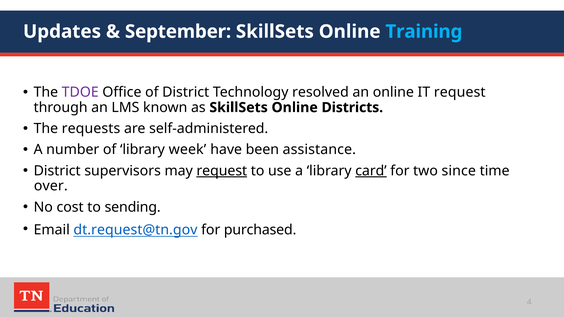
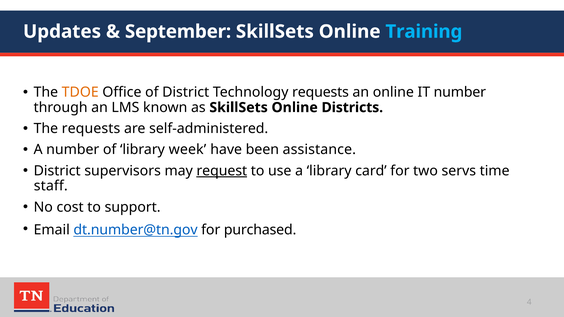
TDOE colour: purple -> orange
Technology resolved: resolved -> requests
IT request: request -> number
card underline: present -> none
since: since -> servs
over: over -> staff
sending: sending -> support
dt.request@tn.gov: dt.request@tn.gov -> dt.number@tn.gov
